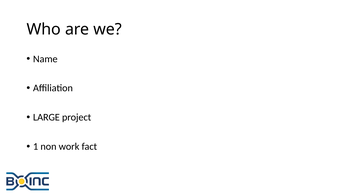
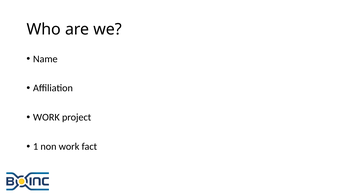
LARGE at (46, 117): LARGE -> WORK
